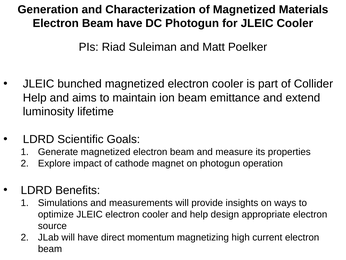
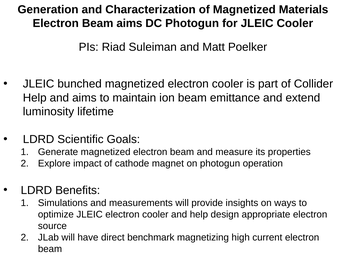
Beam have: have -> aims
momentum: momentum -> benchmark
